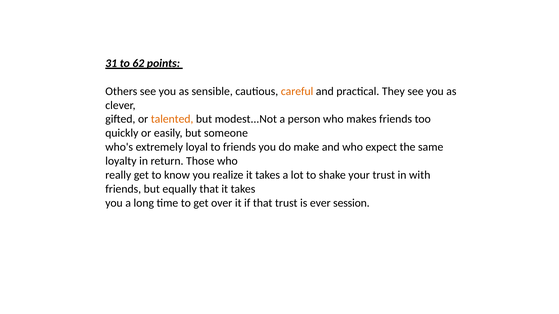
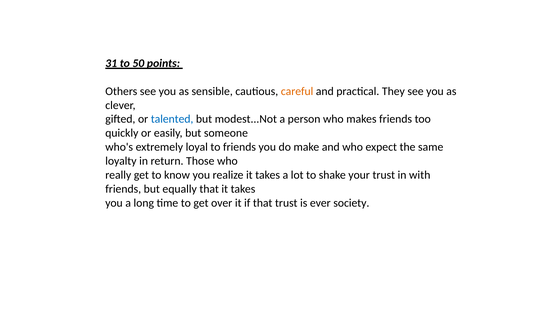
62: 62 -> 50
talented colour: orange -> blue
session: session -> society
